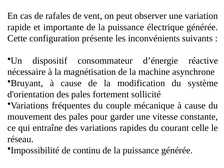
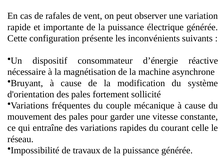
continu: continu -> travaux
